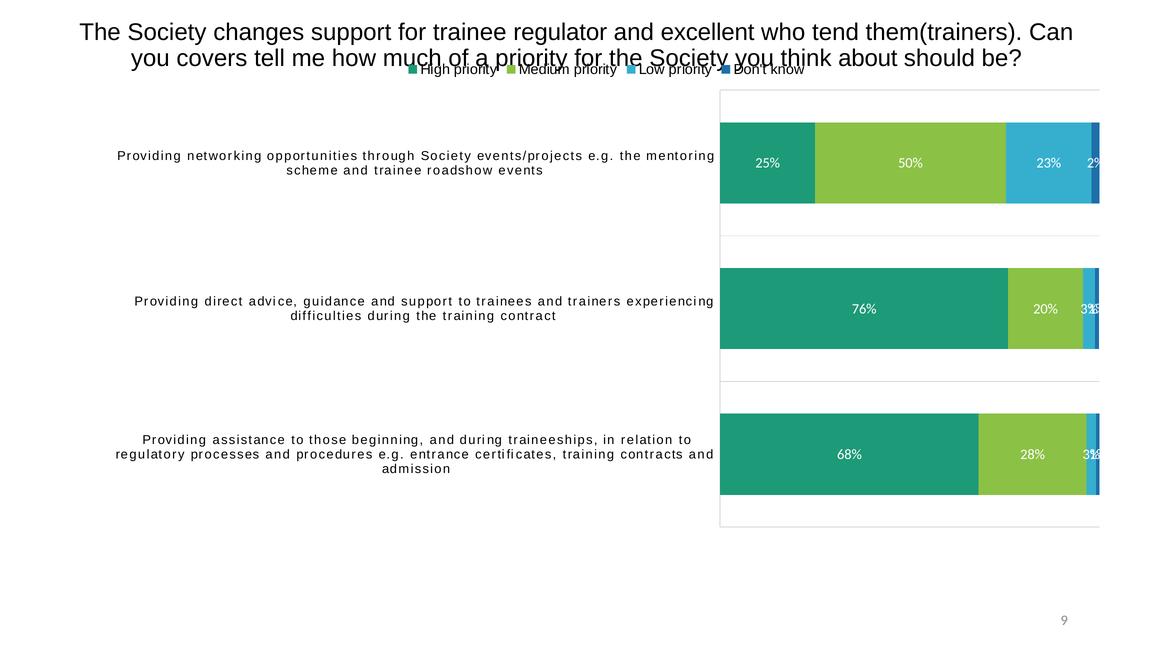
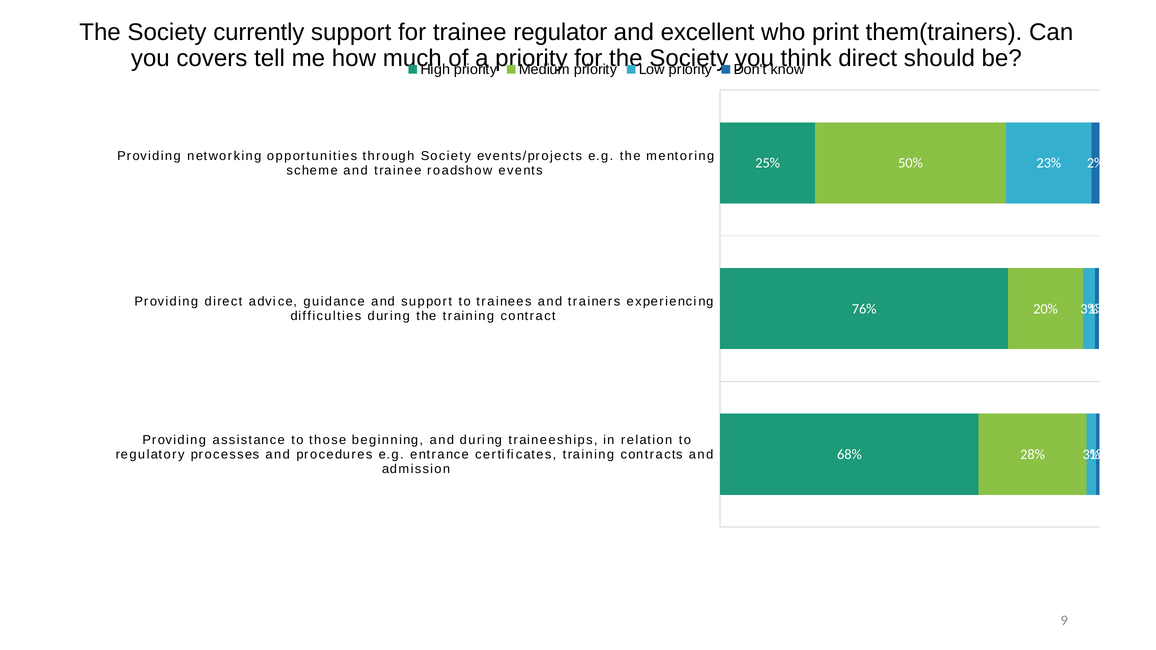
changes: changes -> currently
tend: tend -> print
about at (868, 58): about -> direct
